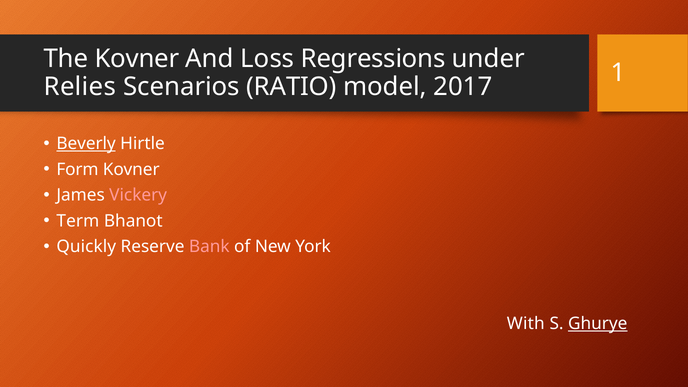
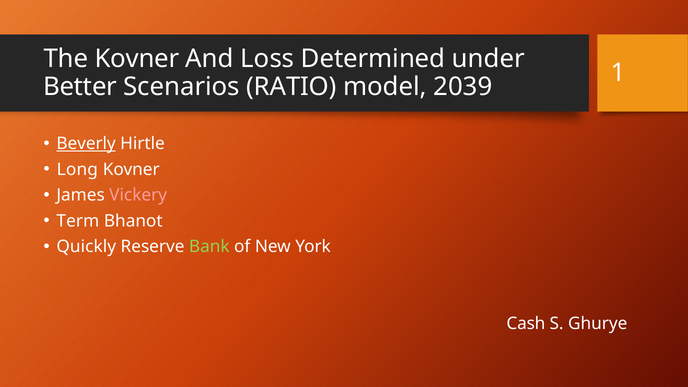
Regressions: Regressions -> Determined
Relies: Relies -> Better
2017: 2017 -> 2039
Form: Form -> Long
Bank colour: pink -> light green
With: With -> Cash
Ghurye underline: present -> none
